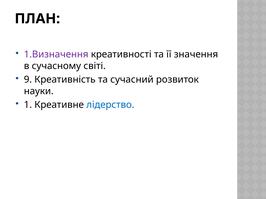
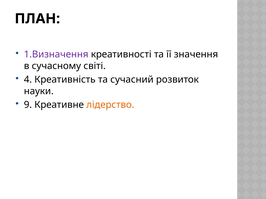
9: 9 -> 4
1: 1 -> 9
лідерство colour: blue -> orange
